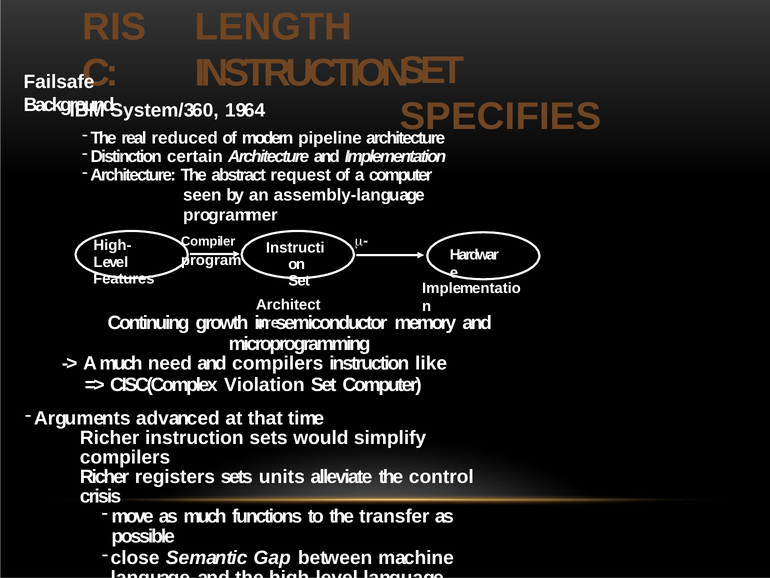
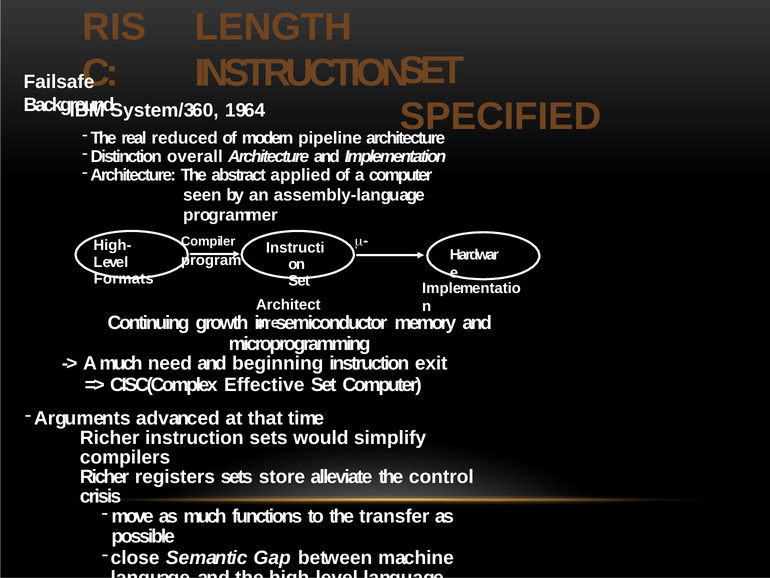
SPECIFIES: SPECIFIES -> SPECIFIED
certain: certain -> overall
request: request -> applied
Features: Features -> Formats
and compilers: compilers -> beginning
like: like -> exit
Violation: Violation -> Effective
units: units -> store
